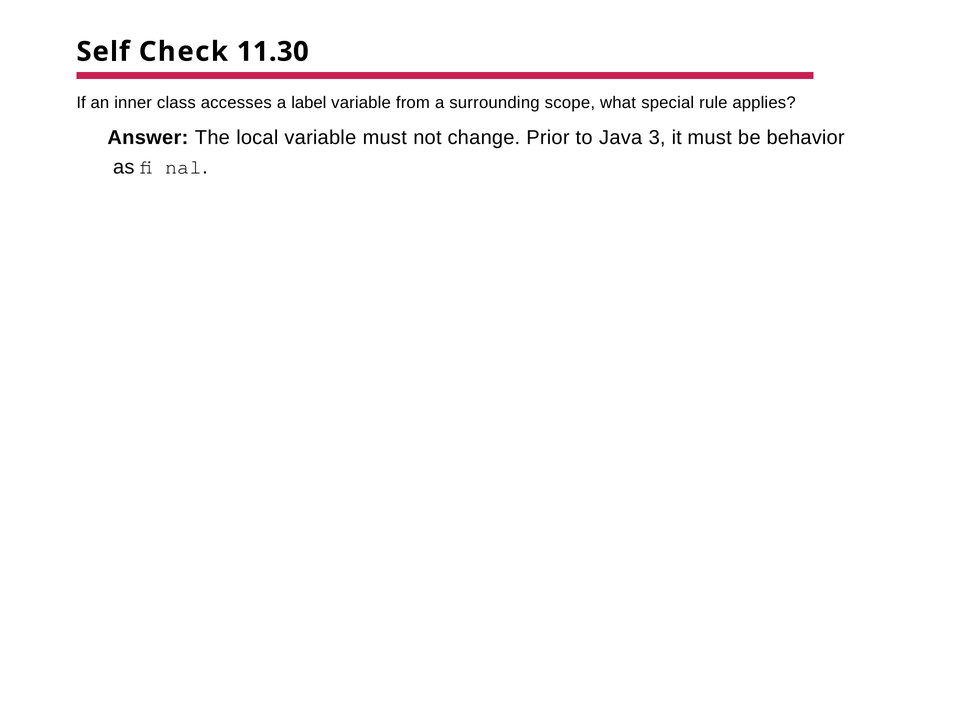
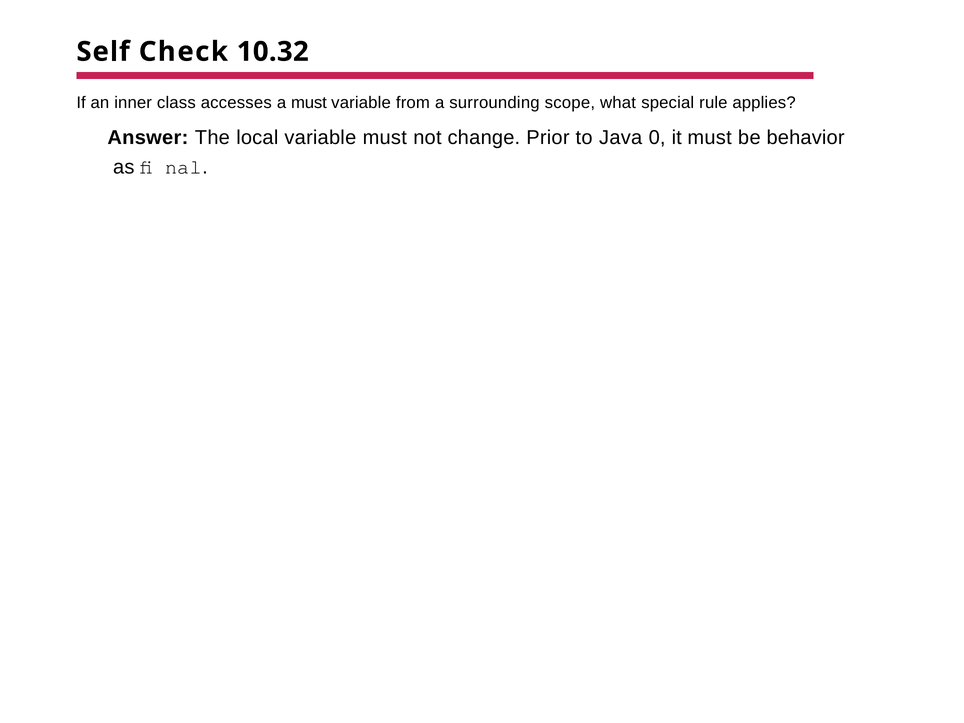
11.30: 11.30 -> 10.32
a label: label -> must
3: 3 -> 0
